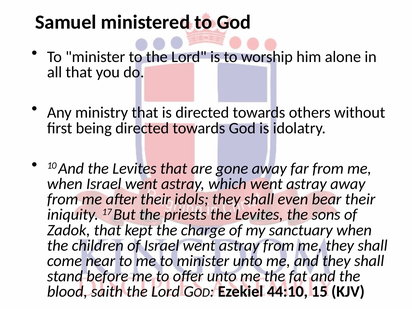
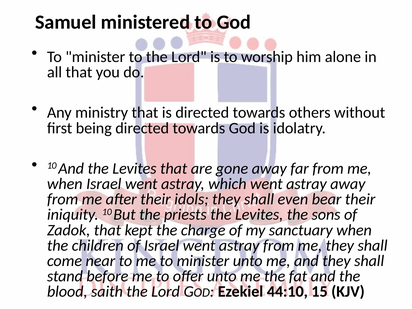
iniquity 17: 17 -> 10
